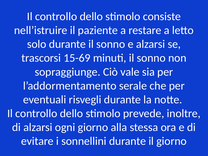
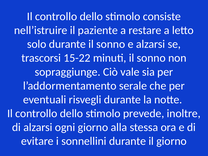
15-69: 15-69 -> 15-22
